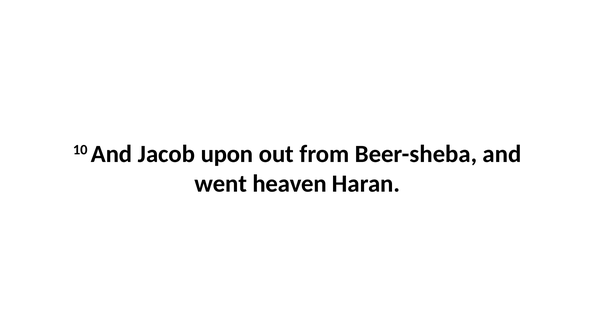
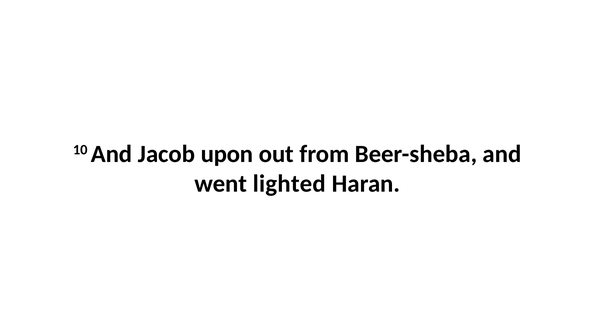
heaven: heaven -> lighted
